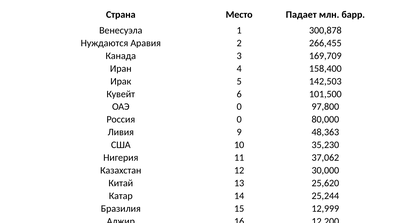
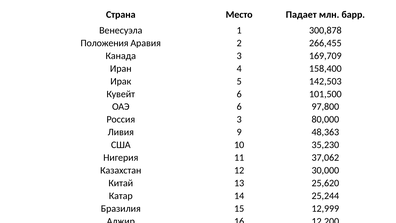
Нуждаются: Нуждаются -> Положения
ОАЭ 0: 0 -> 6
Россия 0: 0 -> 3
